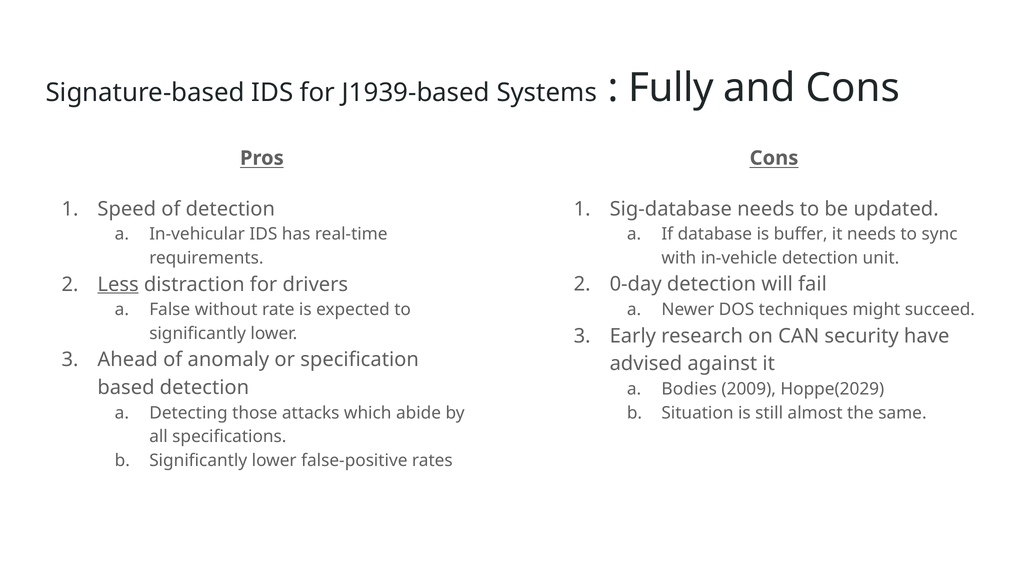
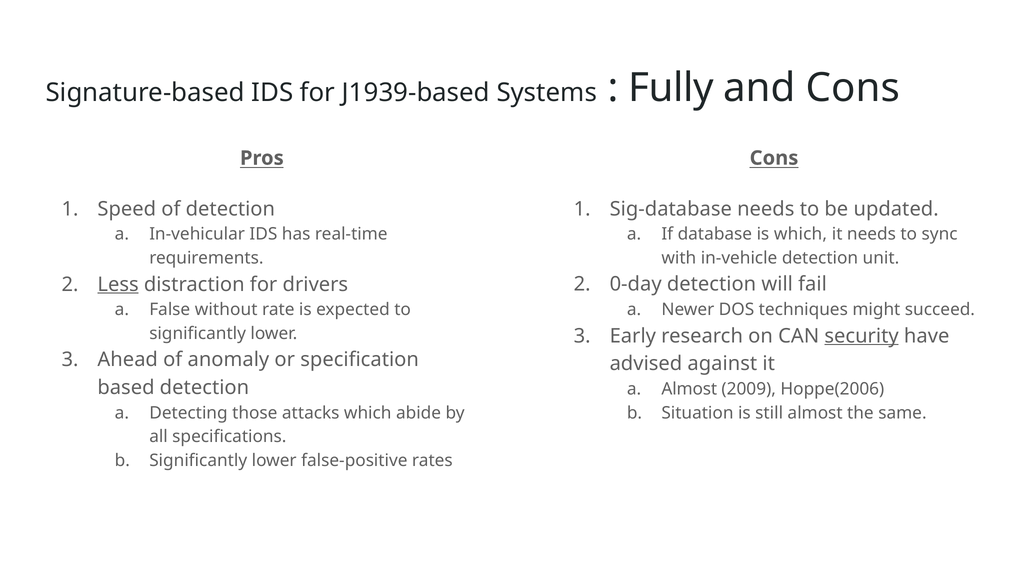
is buffer: buffer -> which
security underline: none -> present
Bodies at (689, 389): Bodies -> Almost
Hoppe(2029: Hoppe(2029 -> Hoppe(2006
